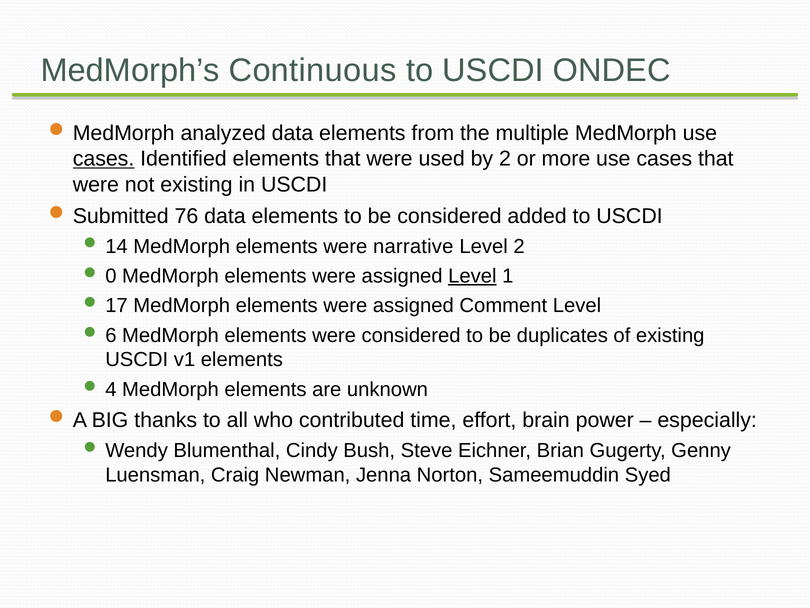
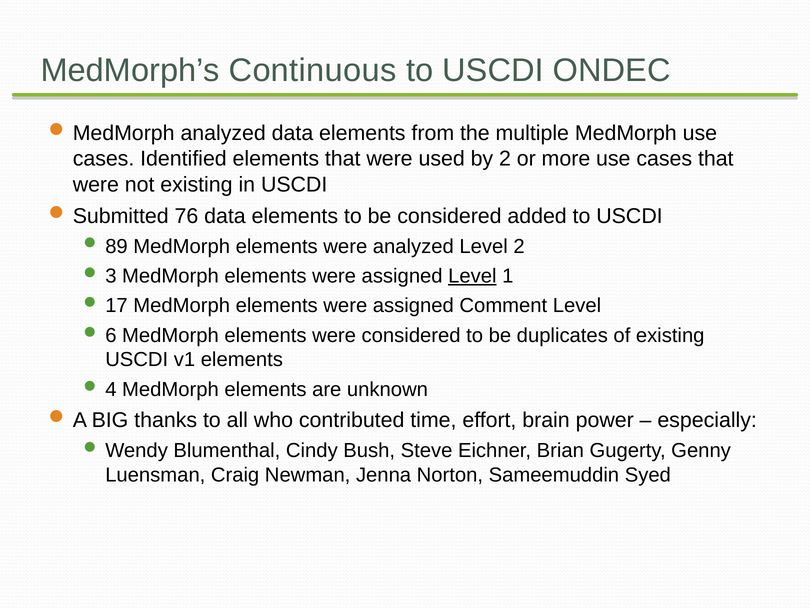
cases at (104, 159) underline: present -> none
14: 14 -> 89
were narrative: narrative -> analyzed
0: 0 -> 3
